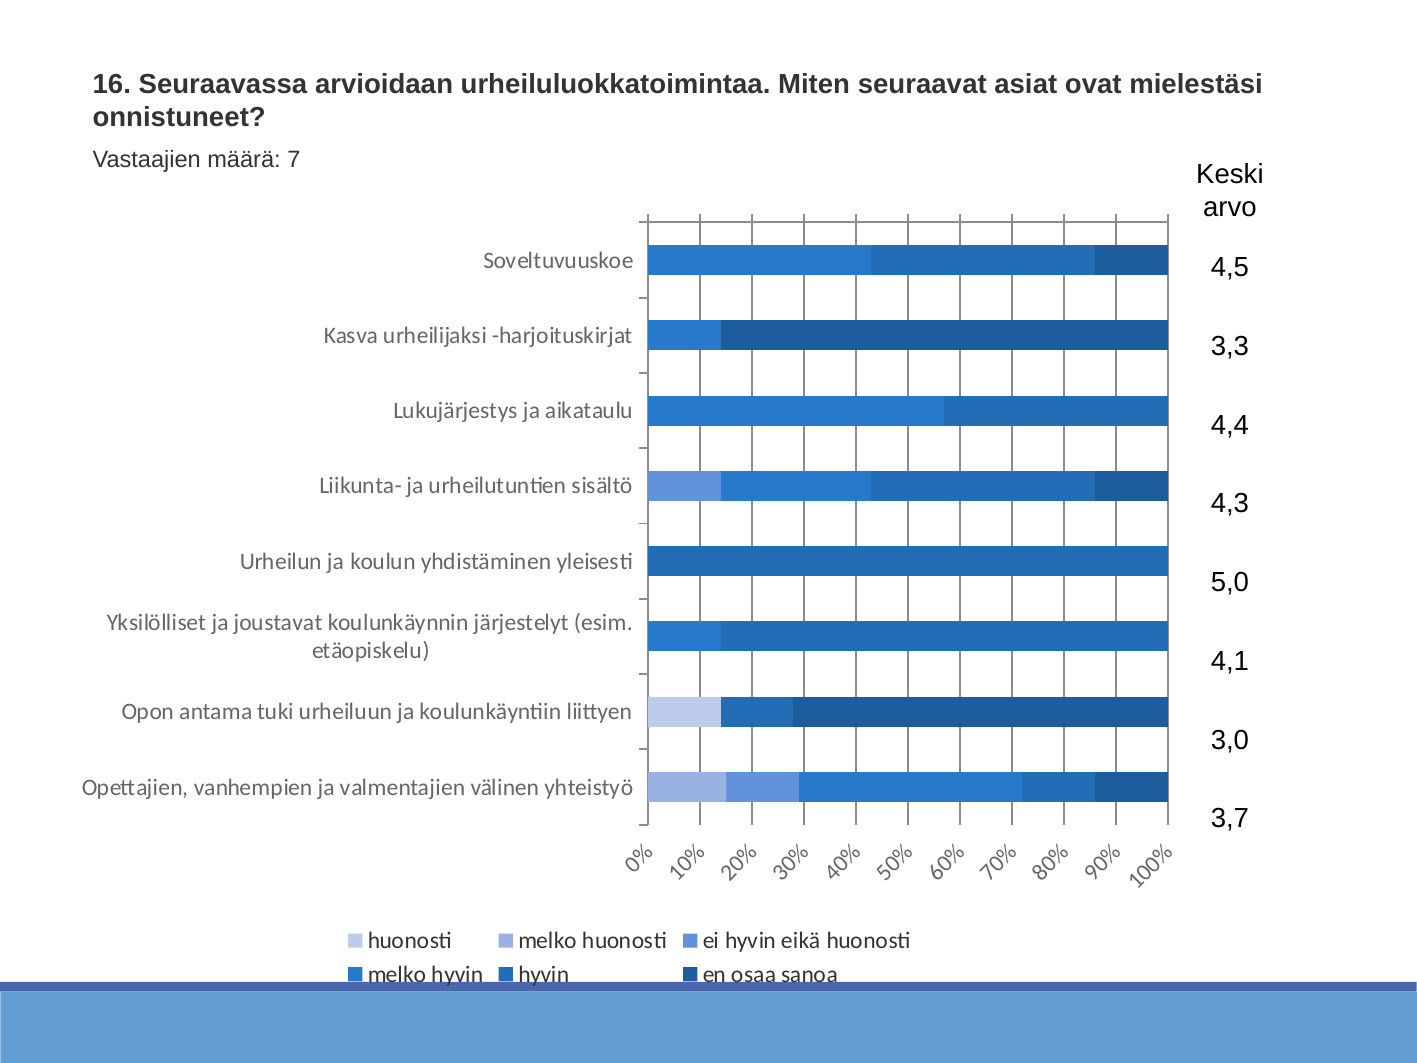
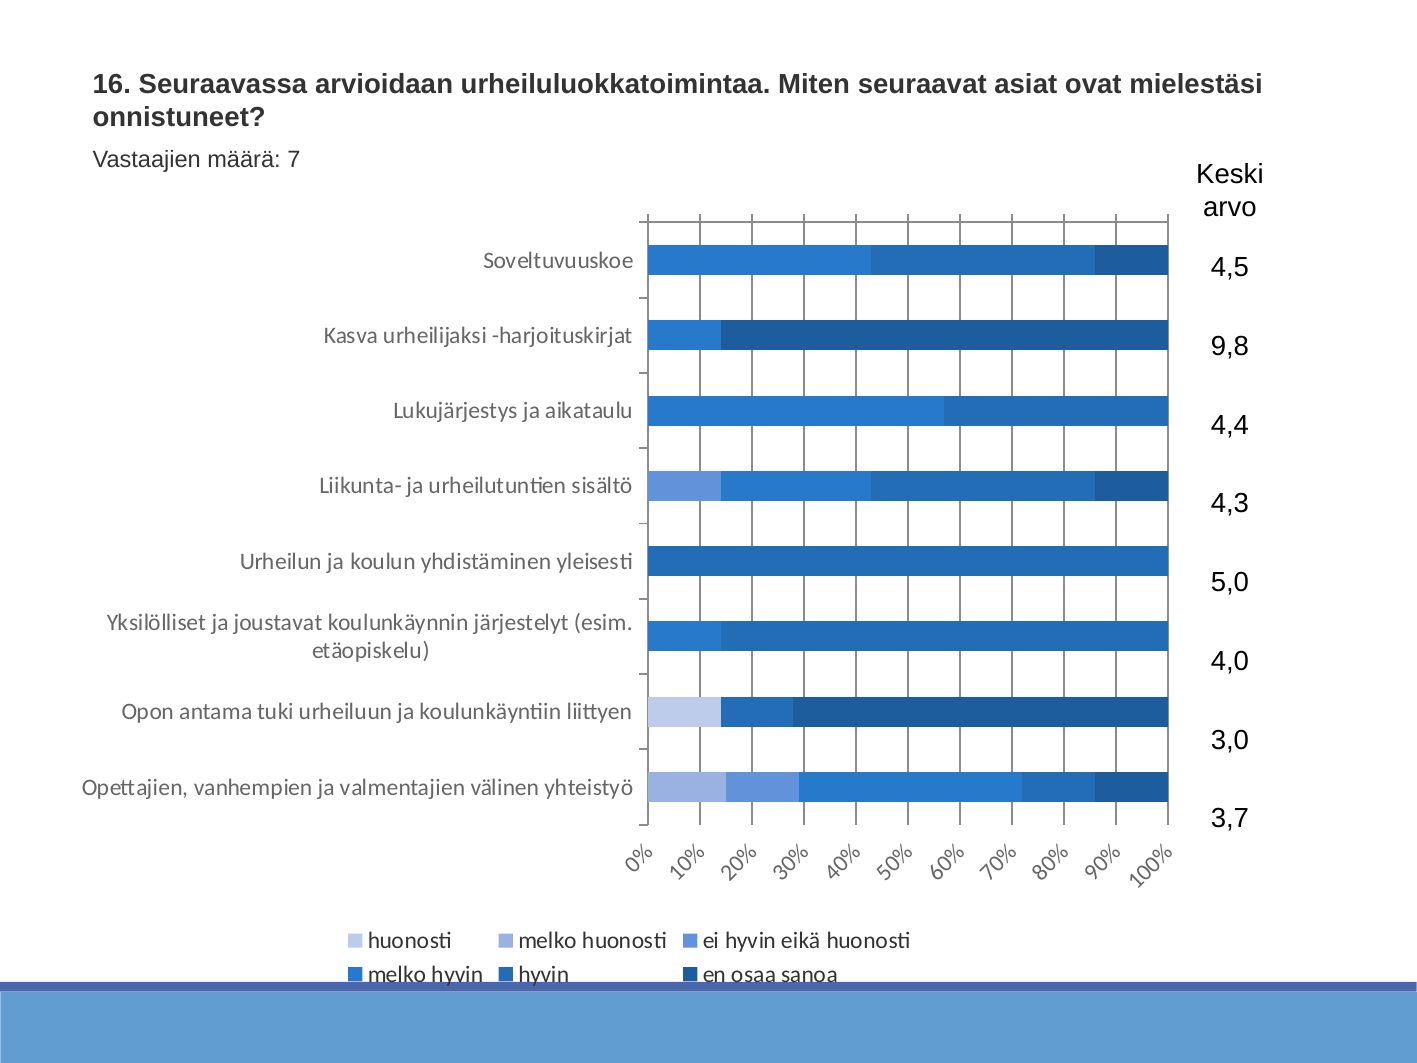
3,3: 3,3 -> 9,8
4,1: 4,1 -> 4,0
